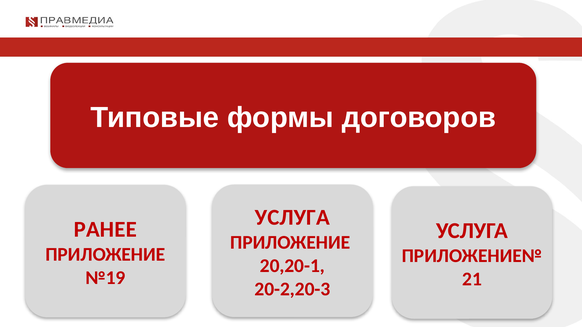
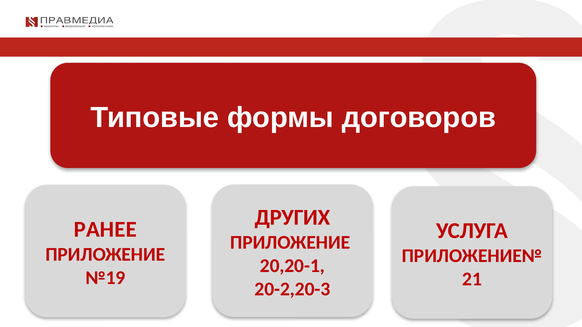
УСЛУГА at (292, 218): УСЛУГА -> ДРУГИХ
